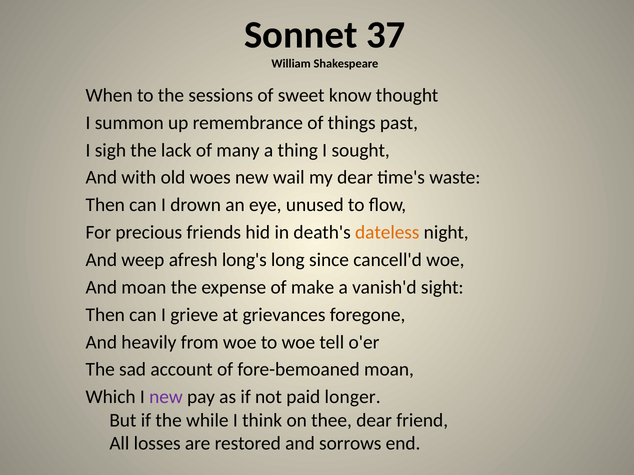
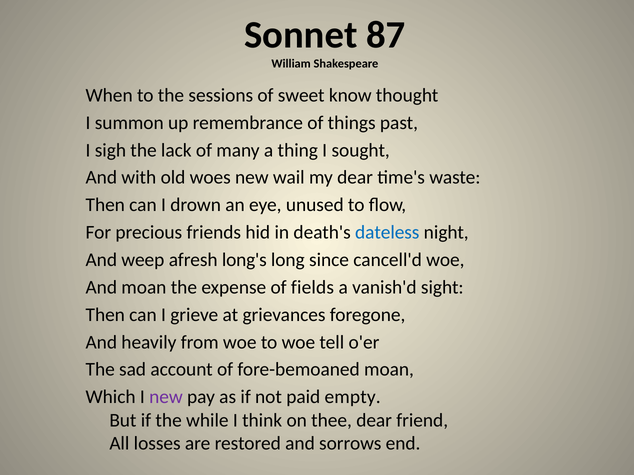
37: 37 -> 87
dateless colour: orange -> blue
make: make -> fields
longer: longer -> empty
